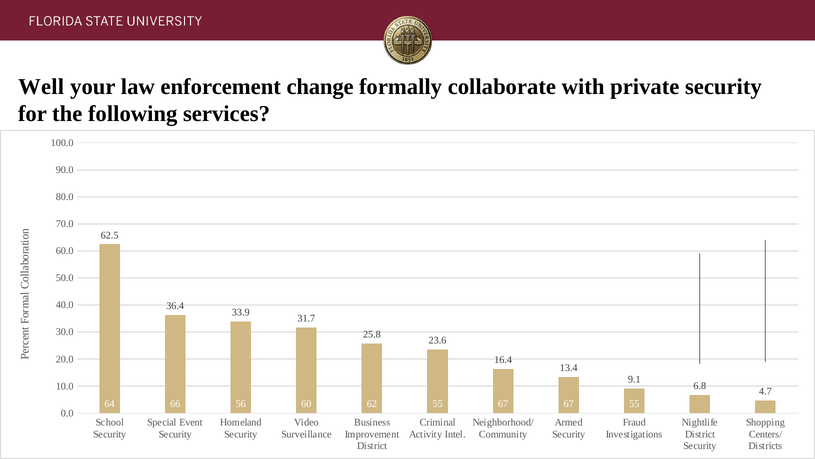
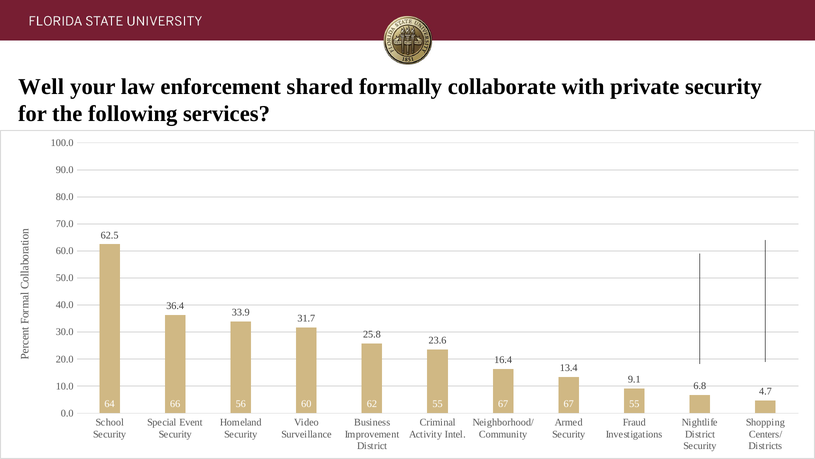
change: change -> shared
